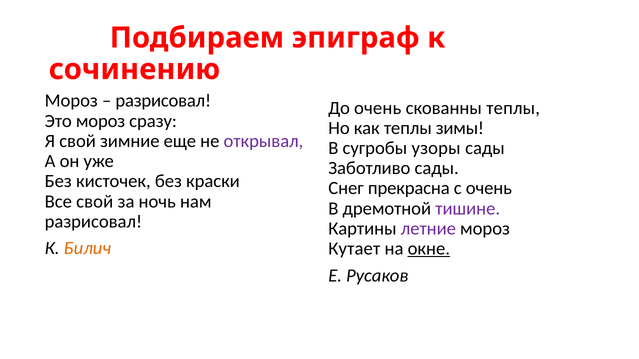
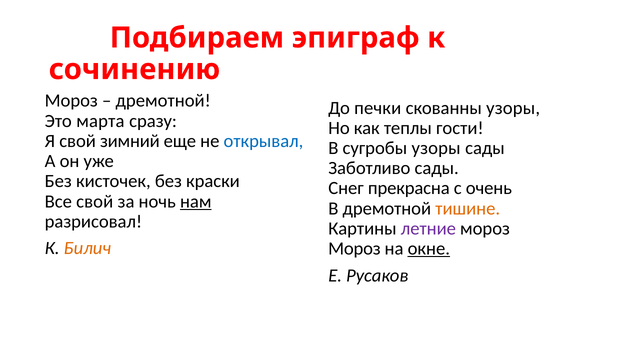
разрисовал at (163, 101): разрисовал -> дремотной
До очень: очень -> печки
скованны теплы: теплы -> узоры
Это мороз: мороз -> марта
зимы: зимы -> гости
зимние: зимние -> зимний
открывал colour: purple -> blue
нам underline: none -> present
тишине colour: purple -> orange
Кутает at (354, 249): Кутает -> Мороз
